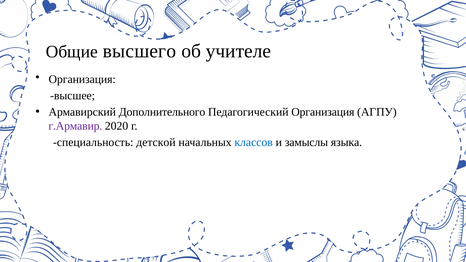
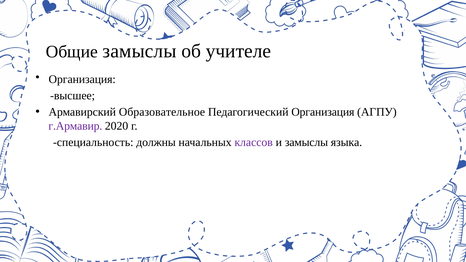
Общие высшего: высшего -> замыслы
Дополнительного: Дополнительного -> Образовательное
детской: детской -> должны
классов colour: blue -> purple
